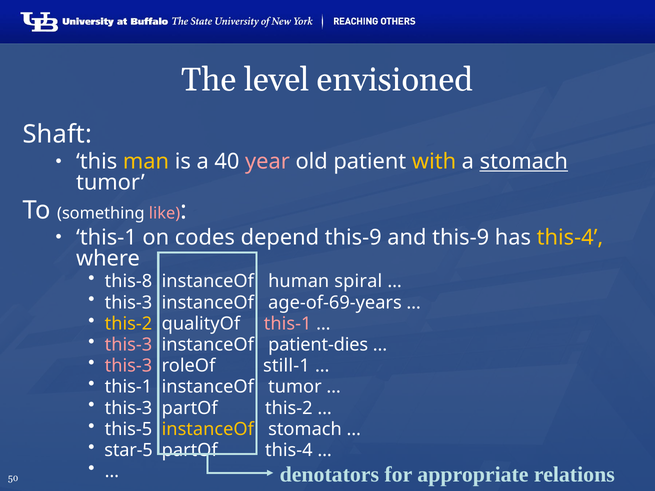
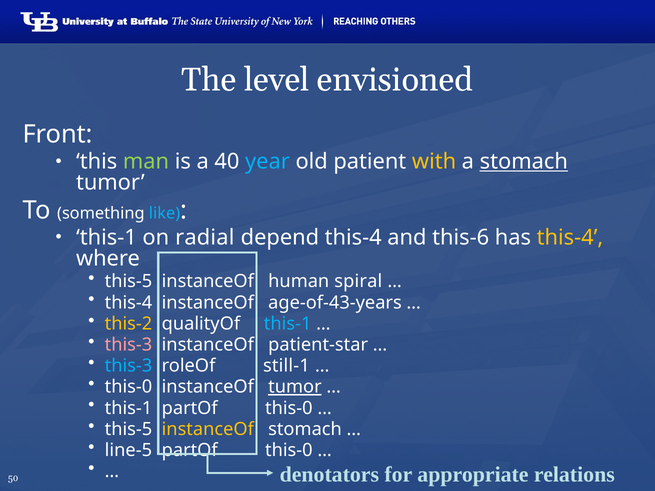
Shaft: Shaft -> Front
man colour: yellow -> light green
year colour: pink -> light blue
like colour: pink -> light blue
codes: codes -> radial
depend this-9: this-9 -> this-4
and this-9: this-9 -> this-6
this-8 at (128, 282): this-8 -> this-5
this-3 at (128, 303): this-3 -> this-4
age-of-69-years: age-of-69-years -> age-of-43-years
this-1 at (288, 324) colour: pink -> light blue
patient-dies: patient-dies -> patient-star
this-3 at (128, 366) colour: pink -> light blue
this-1 at (128, 387): this-1 -> this-0
tumor at (295, 387) underline: none -> present
this-3 at (128, 408): this-3 -> this-1
this-2 at (289, 408): this-2 -> this-0
star-5: star-5 -> line-5
this-4 at (289, 451): this-4 -> this-0
